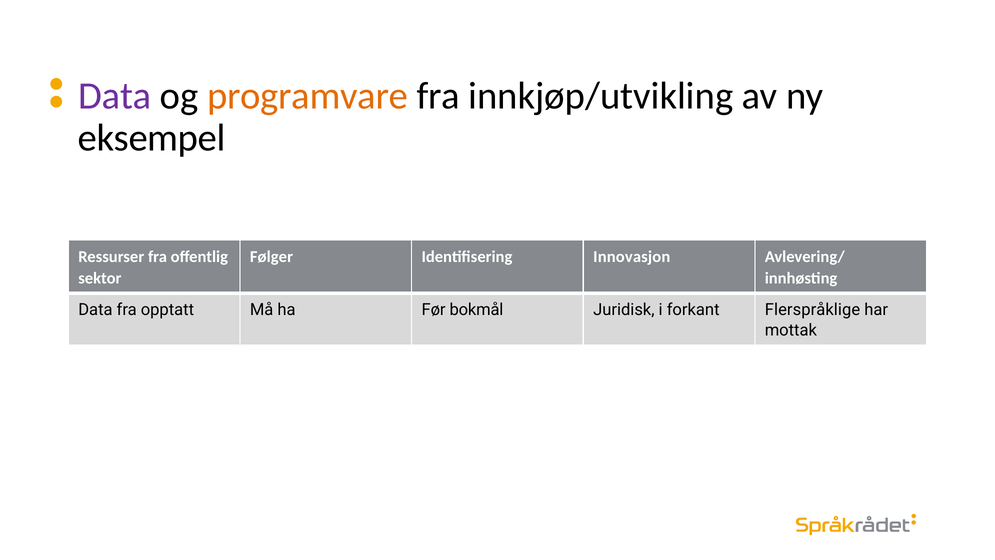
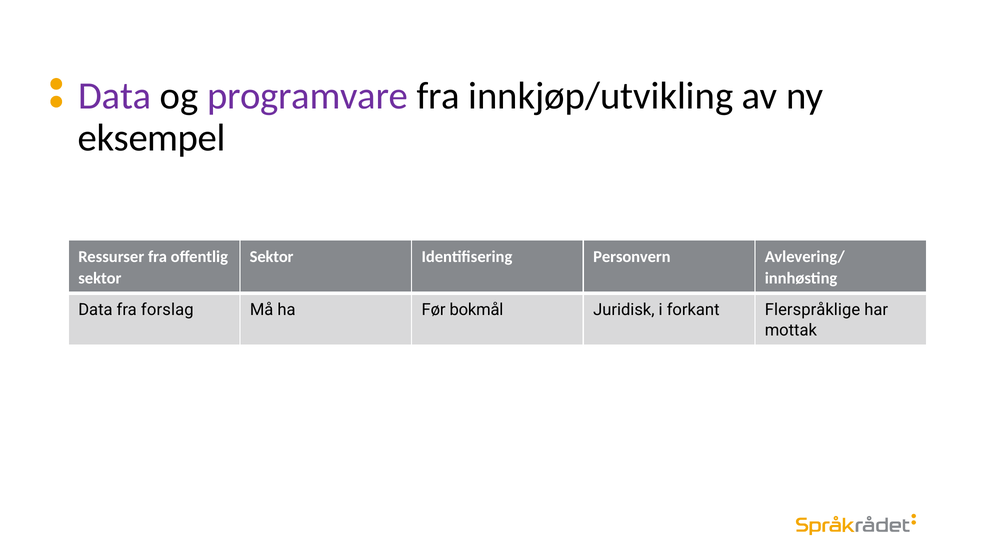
programvare colour: orange -> purple
Følger at (271, 257): Følger -> Sektor
Innovasjon: Innovasjon -> Personvern
opptatt: opptatt -> forslag
